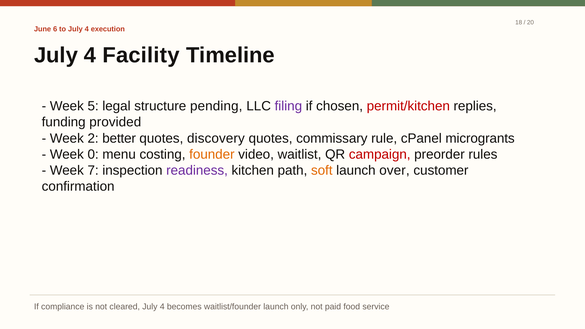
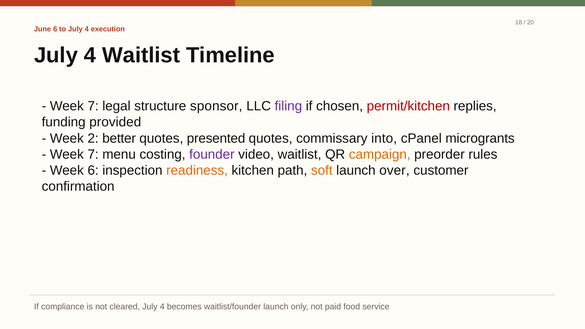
4 Facility: Facility -> Waitlist
5 at (93, 106): 5 -> 7
pending: pending -> sponsor
discovery: discovery -> presented
rule: rule -> into
0 at (93, 154): 0 -> 7
founder colour: orange -> purple
campaign colour: red -> orange
Week 7: 7 -> 6
readiness colour: purple -> orange
